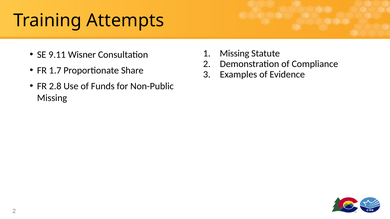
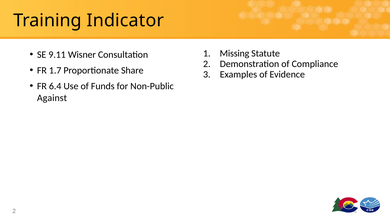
Attempts: Attempts -> Indicator
2.8: 2.8 -> 6.4
Missing at (52, 98): Missing -> Against
